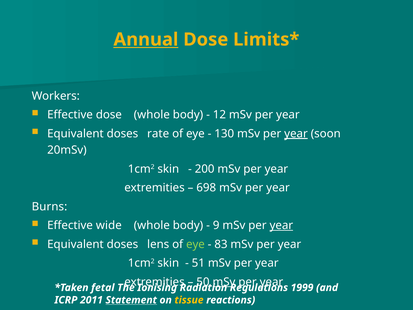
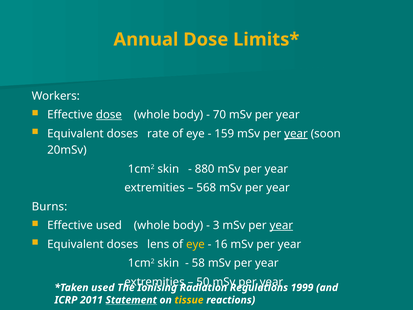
Annual underline: present -> none
dose at (109, 115) underline: none -> present
12: 12 -> 70
130: 130 -> 159
200: 200 -> 880
698: 698 -> 568
Effective wide: wide -> used
9: 9 -> 3
eye at (195, 244) colour: light green -> yellow
83: 83 -> 16
51: 51 -> 58
mSv at (224, 282) underline: present -> none
fetal at (103, 287): fetal -> used
